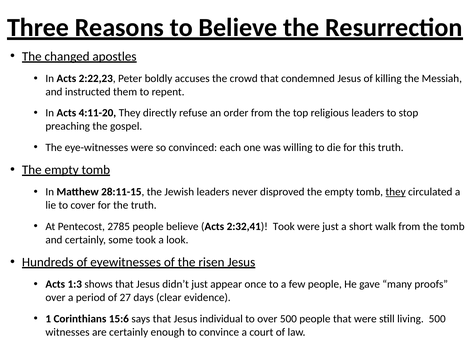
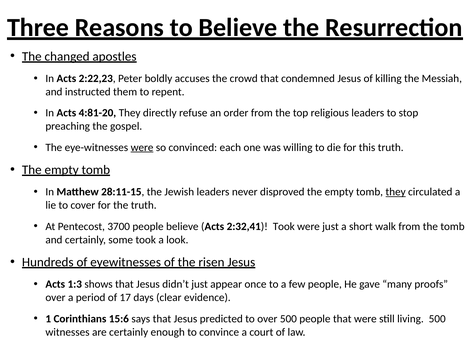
4:11-20: 4:11-20 -> 4:81-20
were at (142, 148) underline: none -> present
2785: 2785 -> 3700
27: 27 -> 17
individual: individual -> predicted
